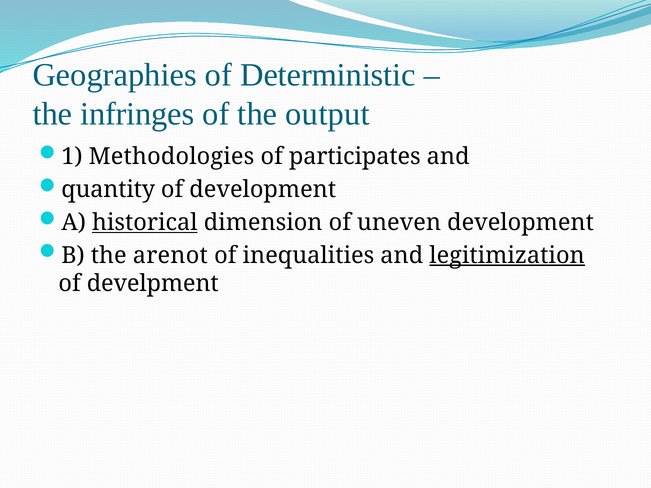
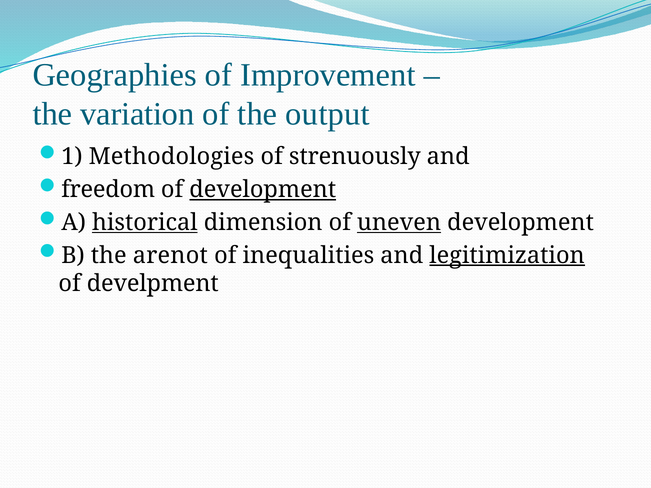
Deterministic: Deterministic -> Improvement
infringes: infringes -> variation
participates: participates -> strenuously
quantity: quantity -> freedom
development at (263, 190) underline: none -> present
uneven underline: none -> present
